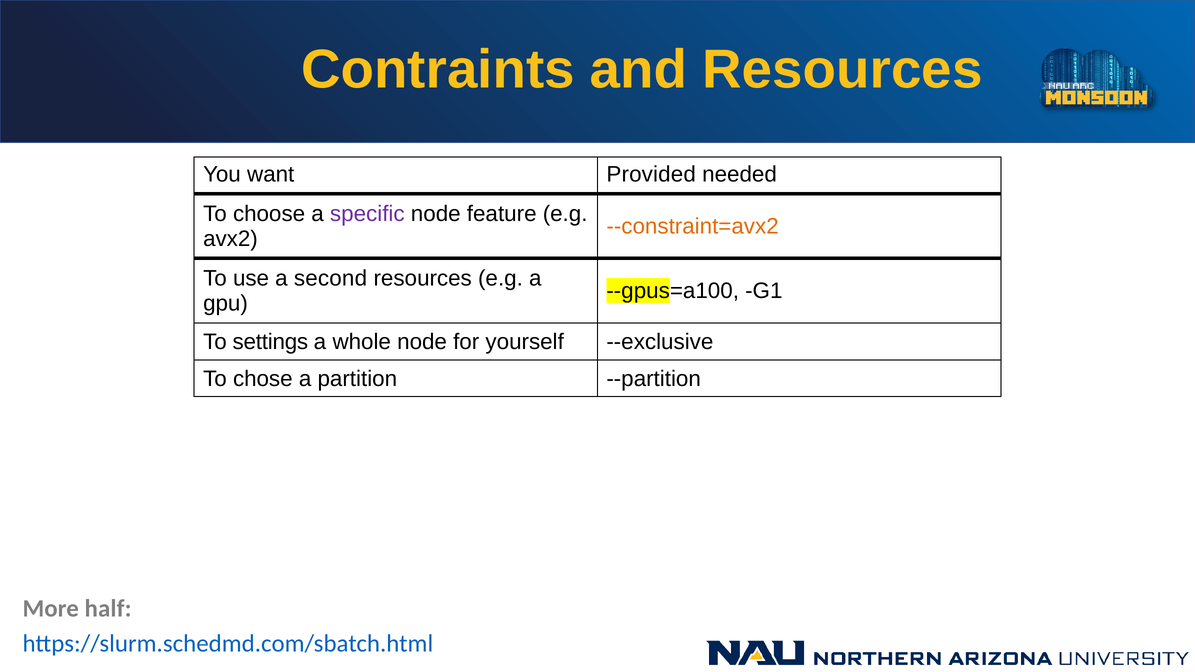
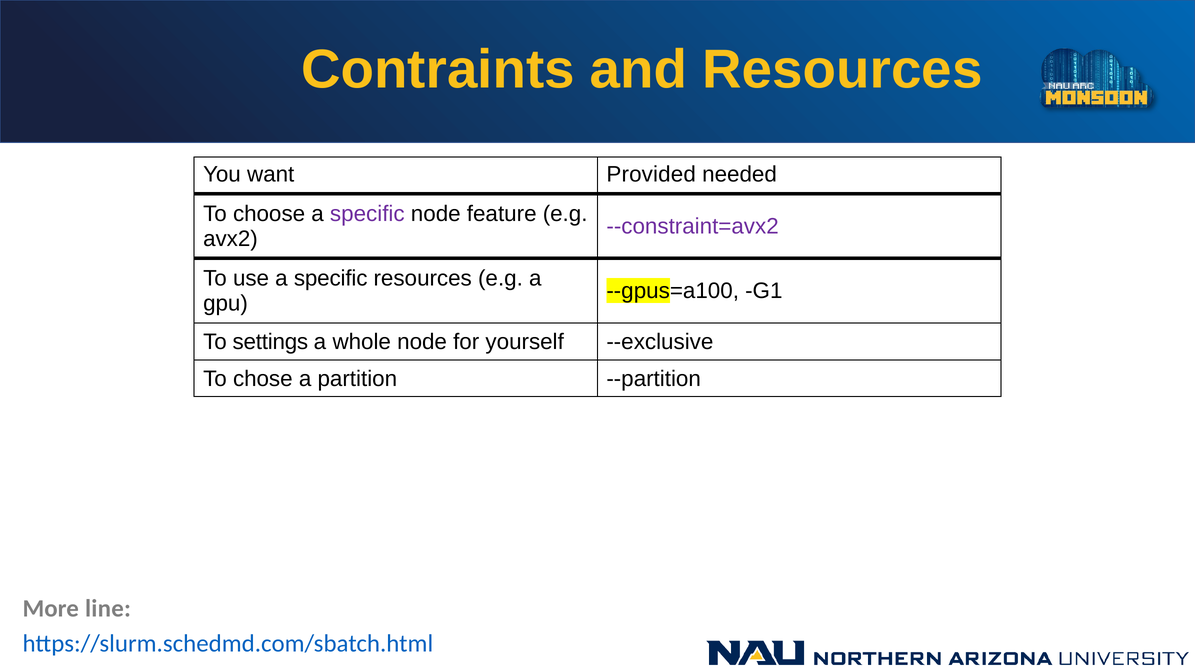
--constraint=avx2 colour: orange -> purple
use a second: second -> specific
half: half -> line
